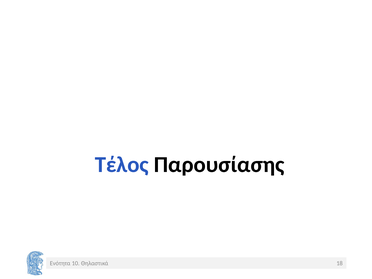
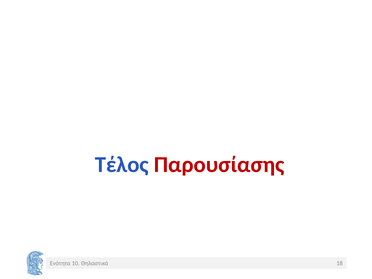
Παρουσίασης colour: black -> red
